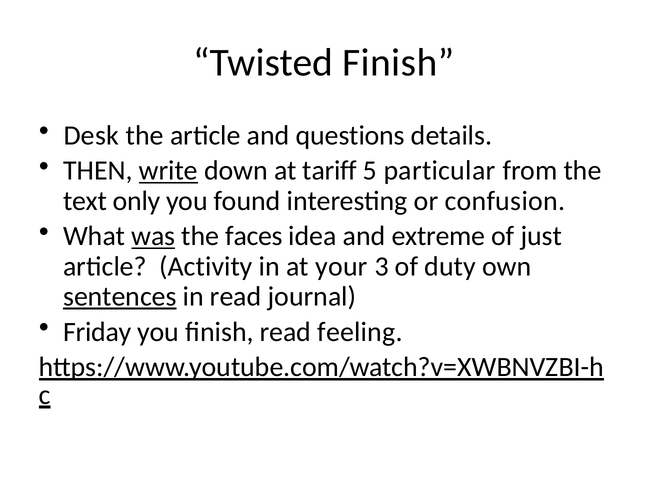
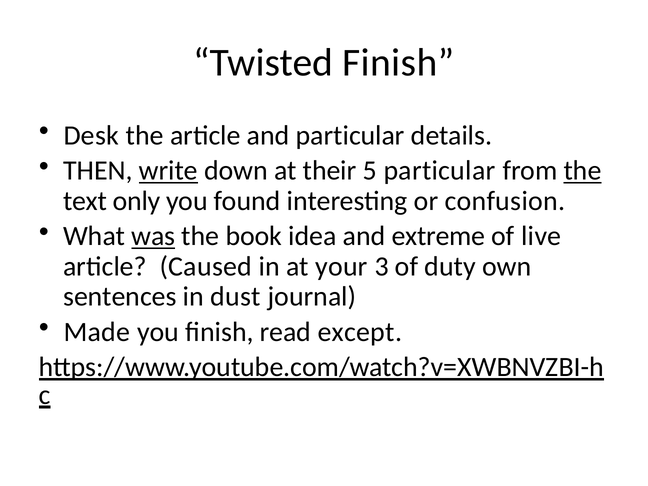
and questions: questions -> particular
tariff: tariff -> their
the at (583, 171) underline: none -> present
faces: faces -> book
just: just -> live
Activity: Activity -> Caused
sentences underline: present -> none
in read: read -> dust
Friday: Friday -> Made
feeling: feeling -> except
